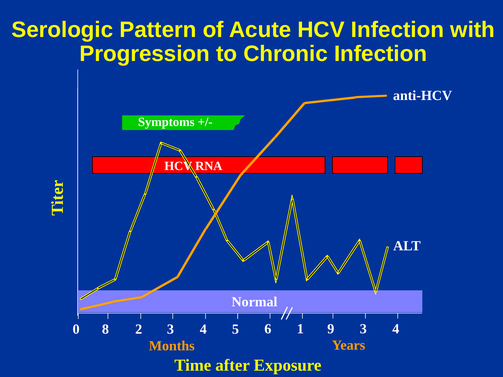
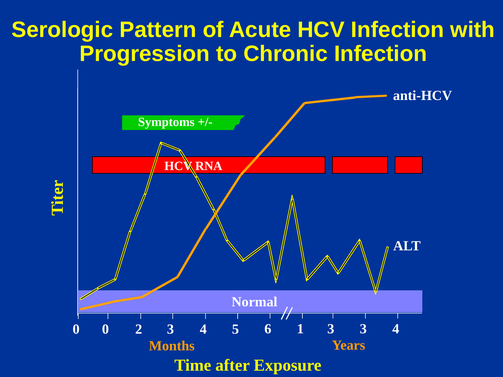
0 8: 8 -> 0
1 9: 9 -> 3
